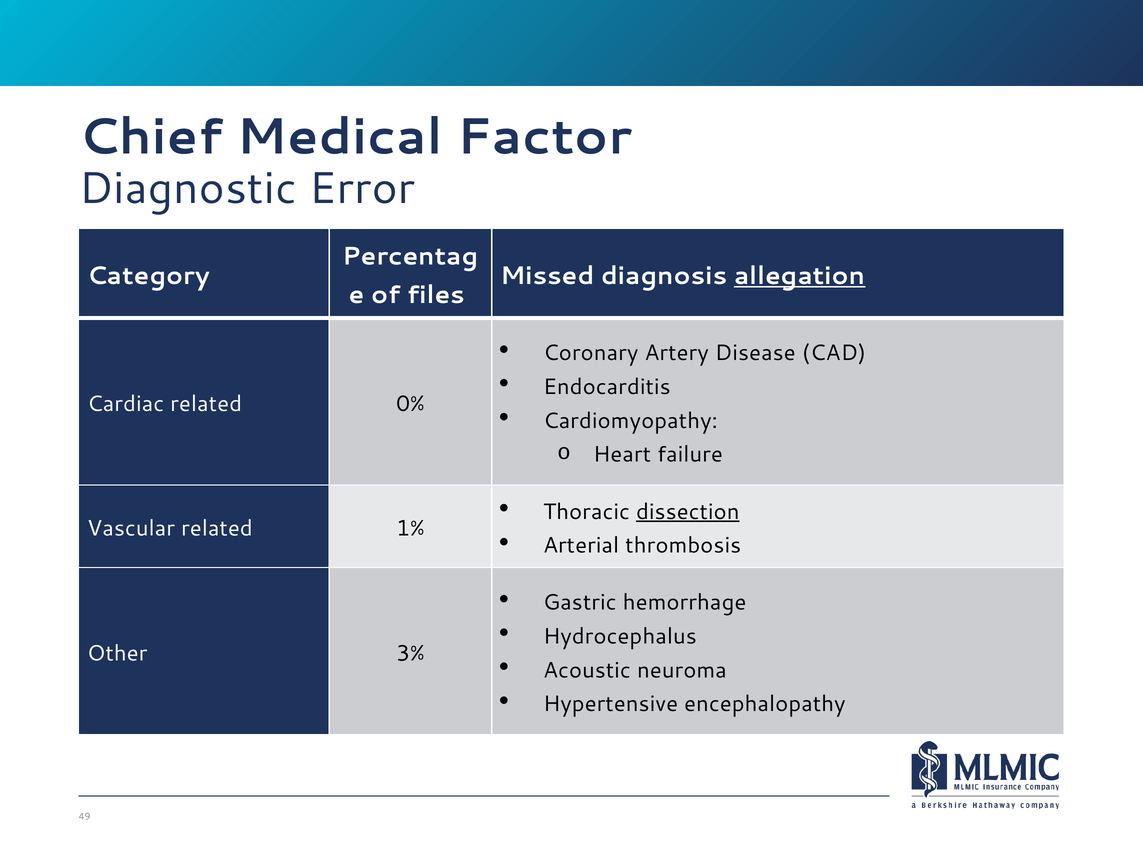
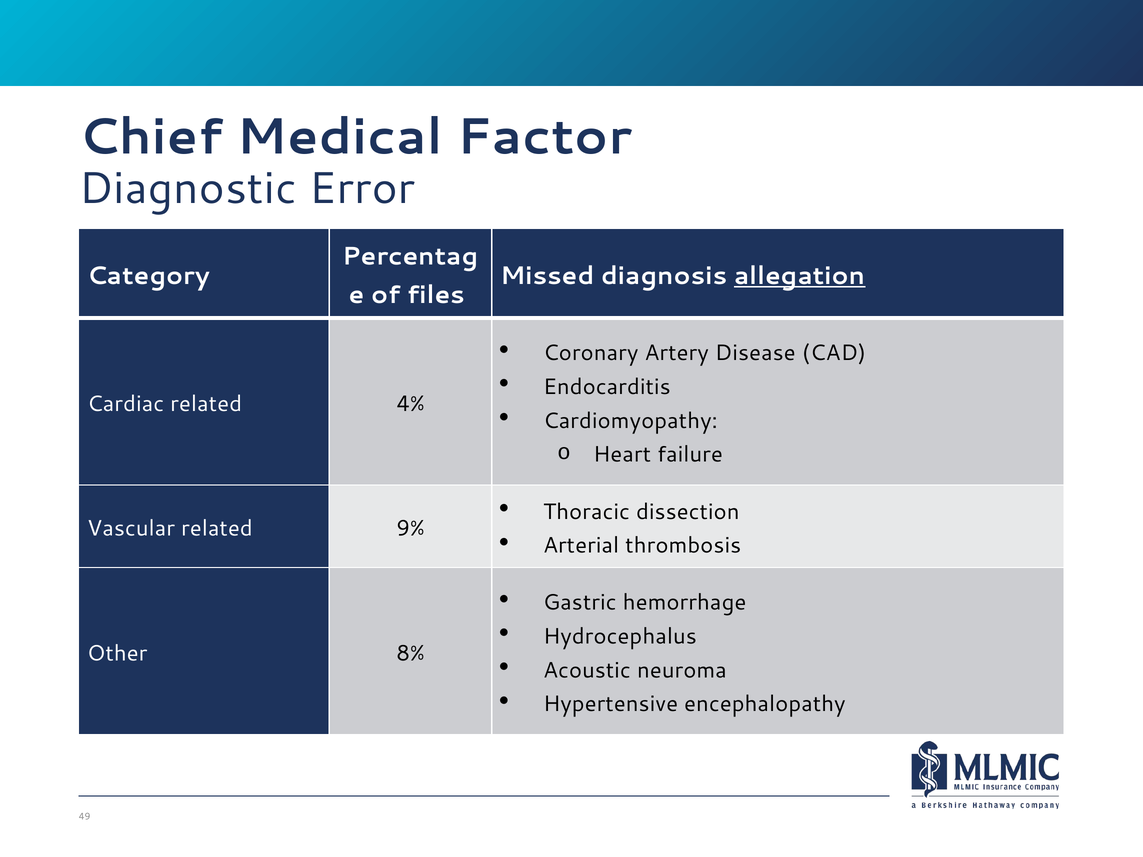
0%: 0% -> 4%
dissection underline: present -> none
1%: 1% -> 9%
3%: 3% -> 8%
